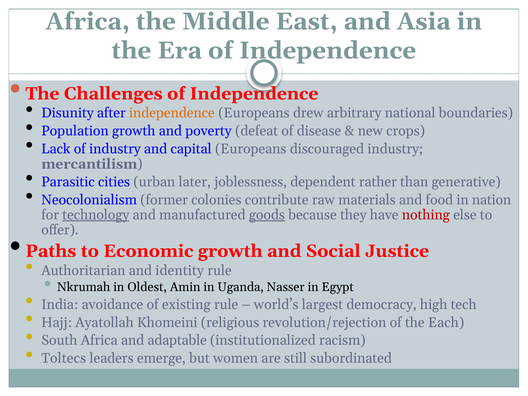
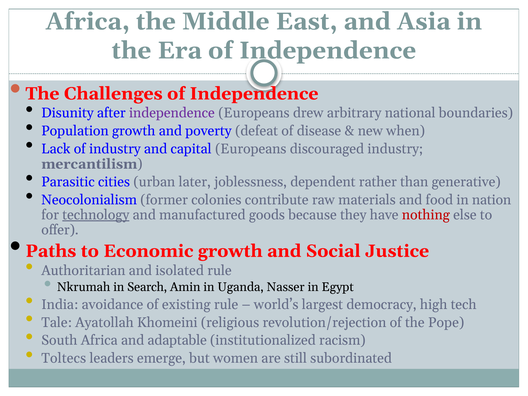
independence at (172, 113) colour: orange -> purple
crops: crops -> when
goods underline: present -> none
identity: identity -> isolated
Oldest: Oldest -> Search
Hajj: Hajj -> Tale
Each: Each -> Pope
